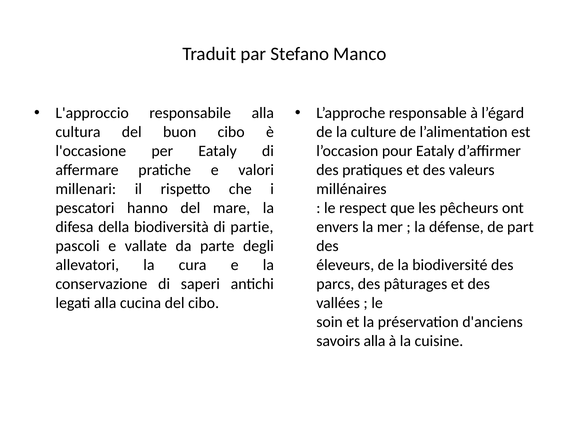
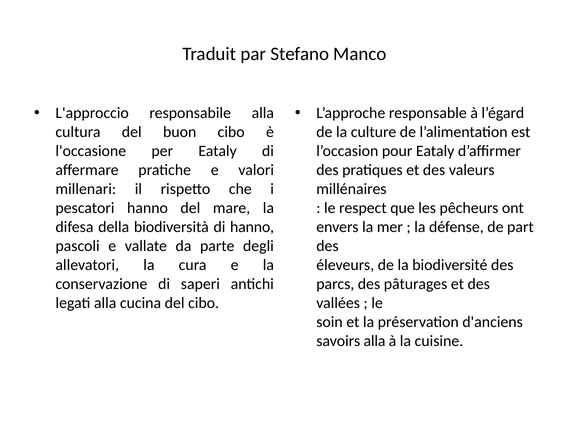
di partie: partie -> hanno
